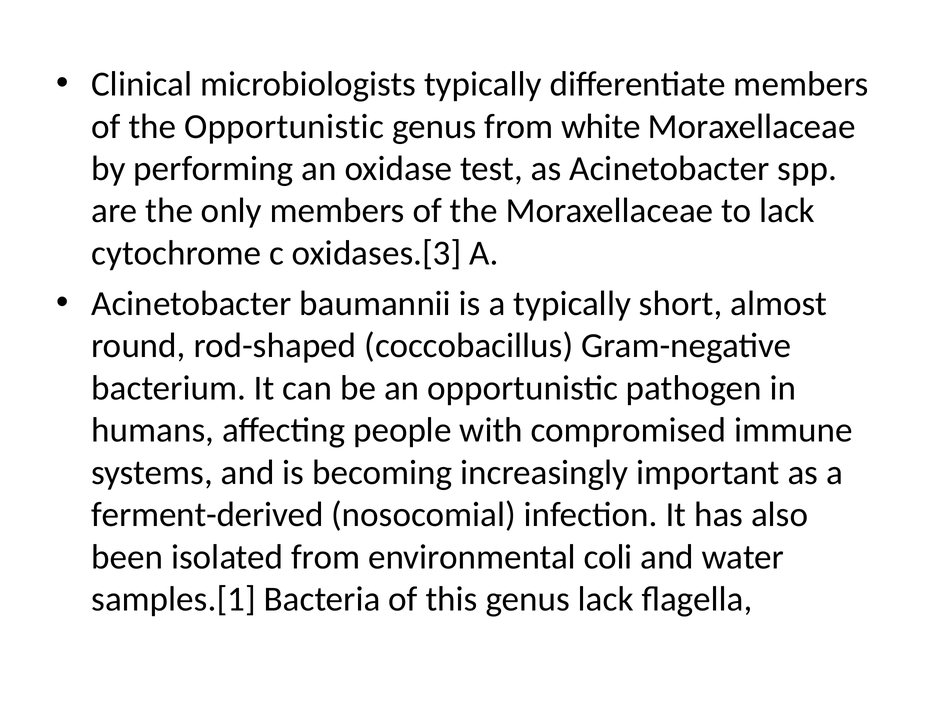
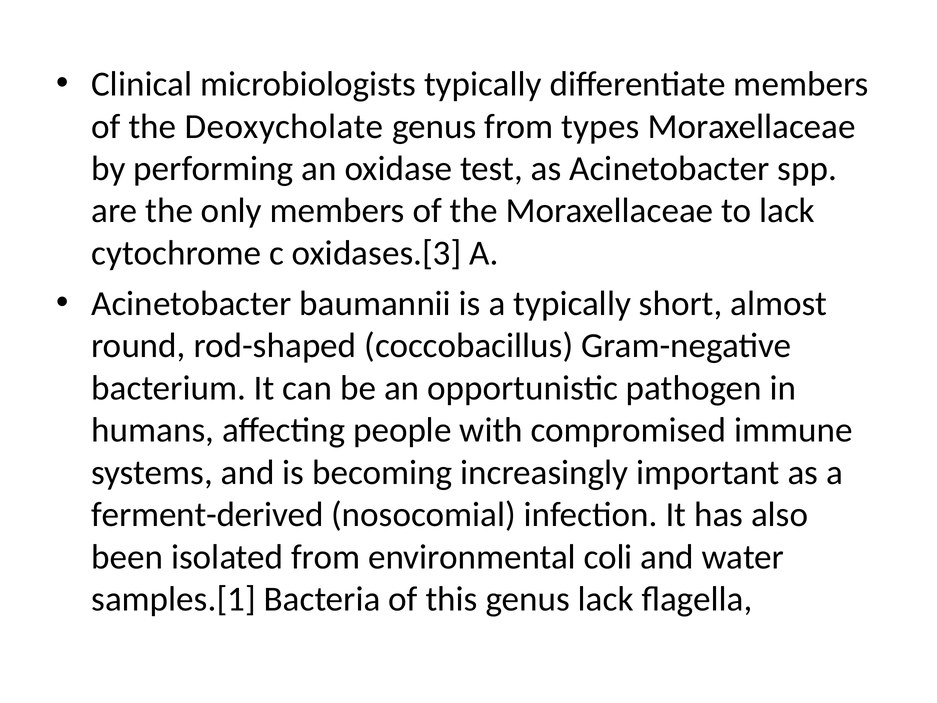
the Opportunistic: Opportunistic -> Deoxycholate
white: white -> types
